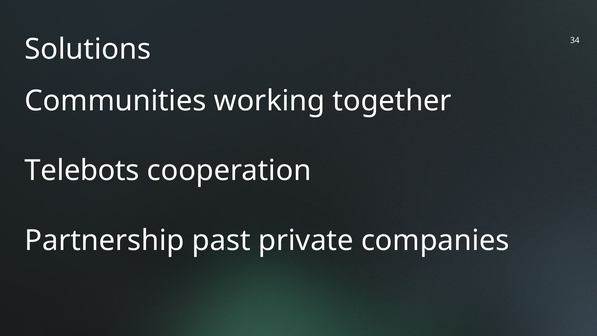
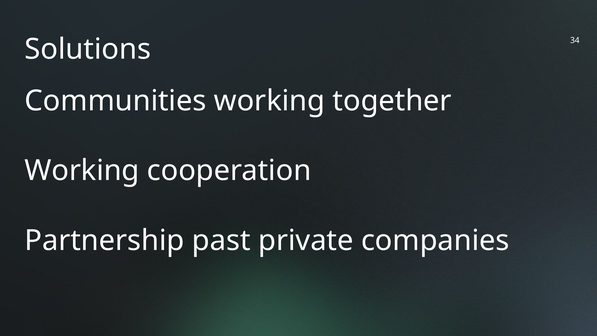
Telebots at (82, 171): Telebots -> Working
